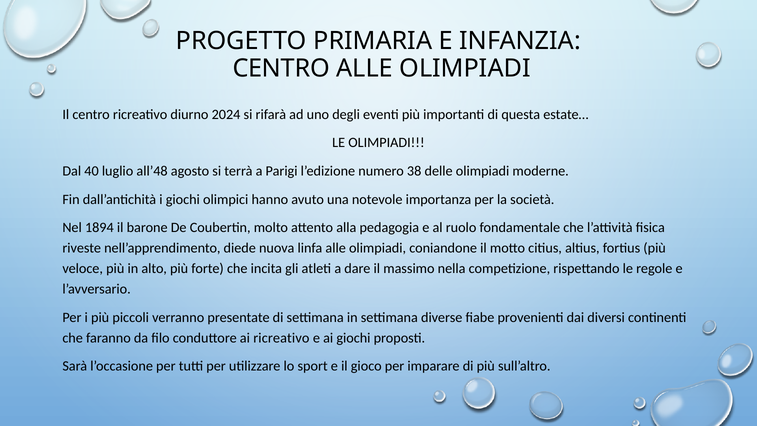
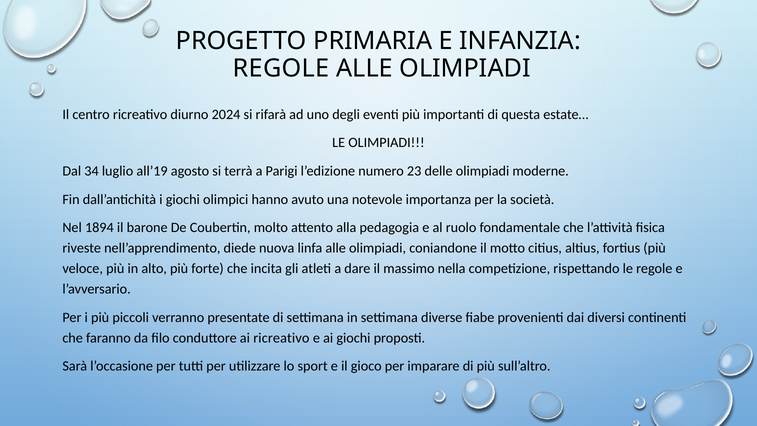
CENTRO at (281, 68): CENTRO -> REGOLE
40: 40 -> 34
all’48: all’48 -> all’19
38: 38 -> 23
